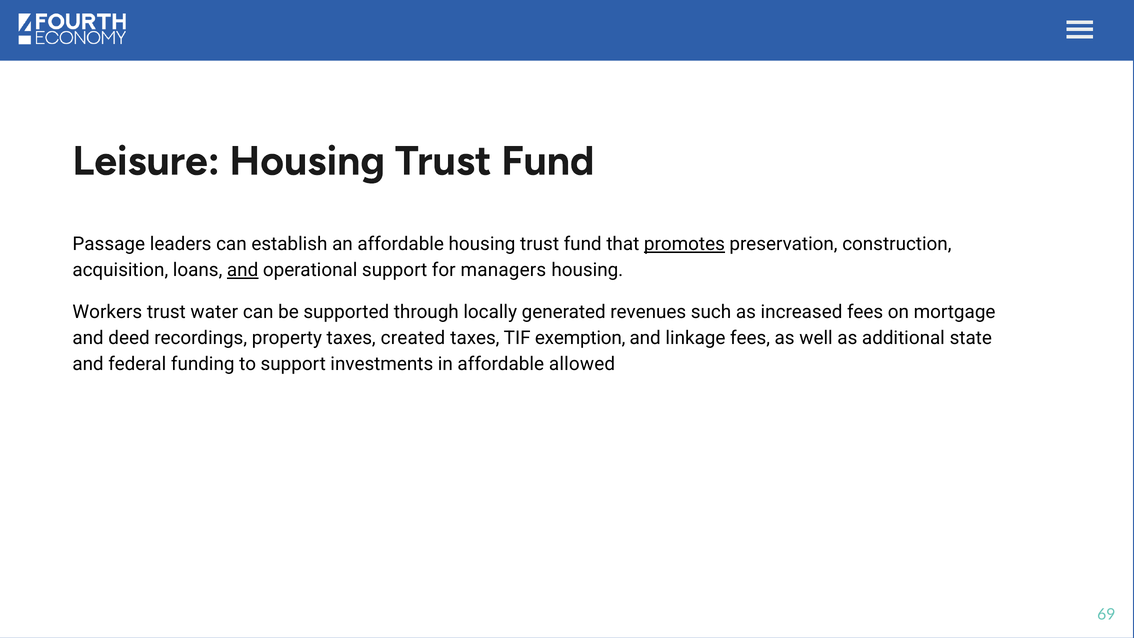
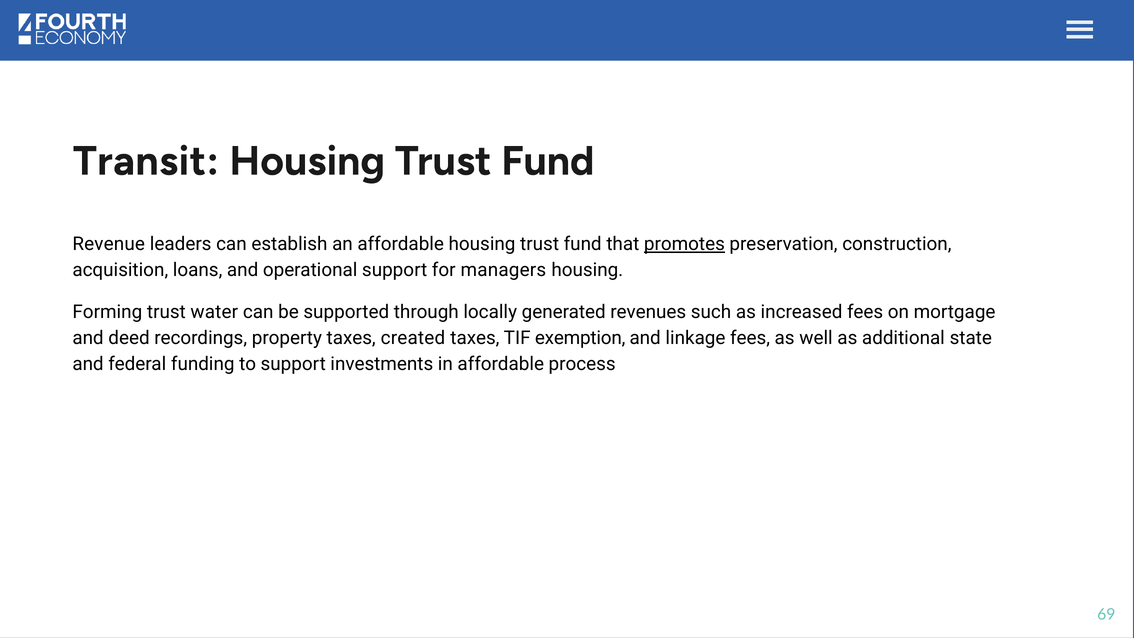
Leisure: Leisure -> Transit
Passage: Passage -> Revenue
and at (243, 270) underline: present -> none
Workers: Workers -> Forming
allowed: allowed -> process
